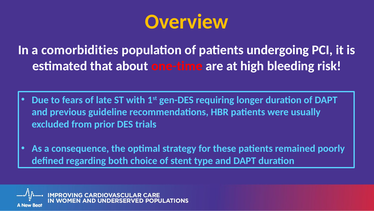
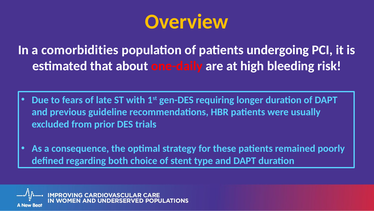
one-time: one-time -> one-daily
